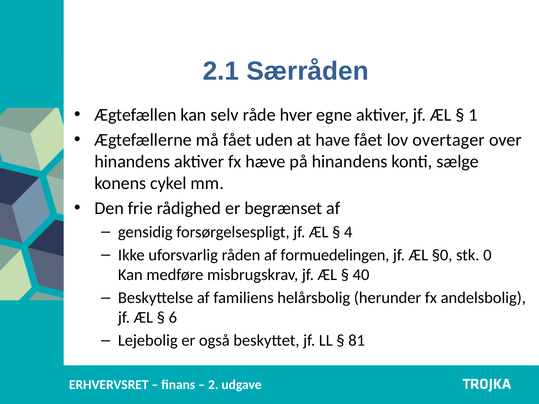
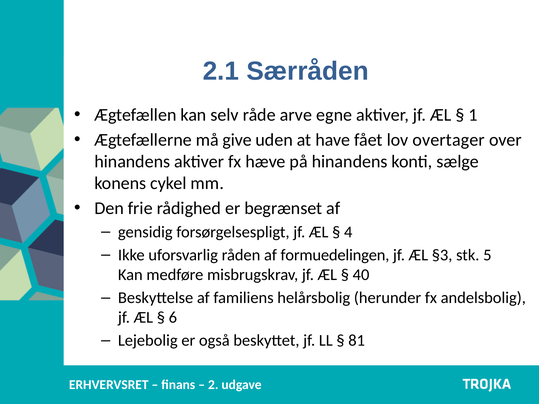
hver: hver -> arve
må fået: fået -> give
§0: §0 -> §3
0: 0 -> 5
